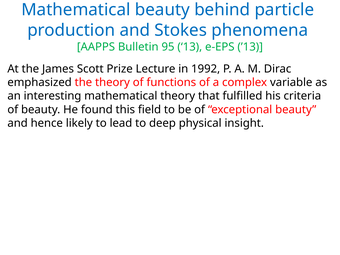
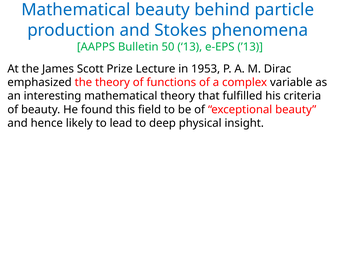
95: 95 -> 50
1992: 1992 -> 1953
